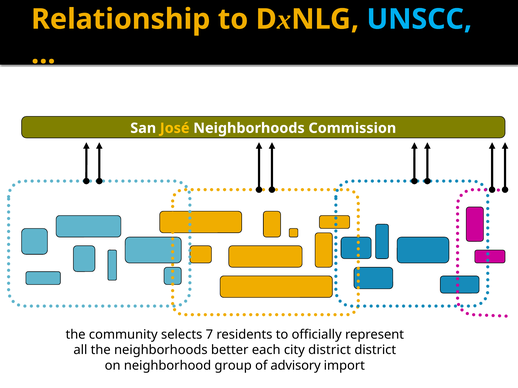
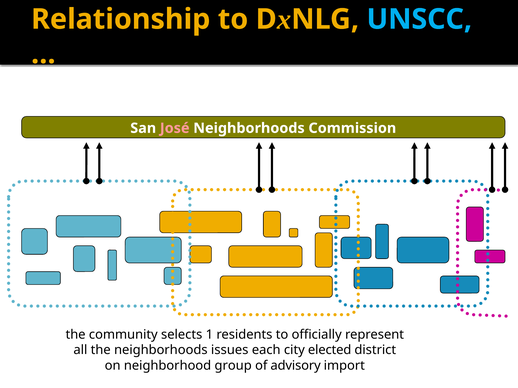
José colour: yellow -> pink
7: 7 -> 1
better: better -> issues
city district: district -> elected
